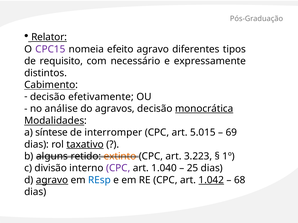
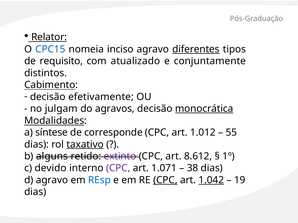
CPC15 colour: purple -> blue
efeito: efeito -> inciso
diferentes underline: none -> present
necessário: necessário -> atualizado
expressamente: expressamente -> conjuntamente
análise: análise -> julgam
interromper: interromper -> corresponde
5.015: 5.015 -> 1.012
69: 69 -> 55
extinto colour: orange -> purple
3.223: 3.223 -> 8.612
divisão: divisão -> devido
1.040: 1.040 -> 1.071
25: 25 -> 38
agravo at (52, 180) underline: present -> none
CPC at (165, 180) underline: none -> present
68: 68 -> 19
